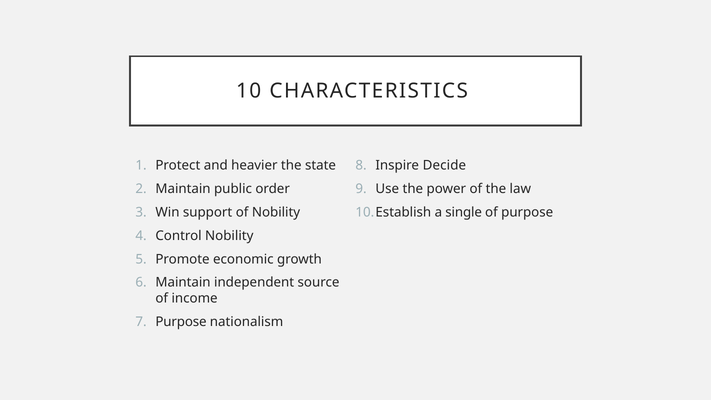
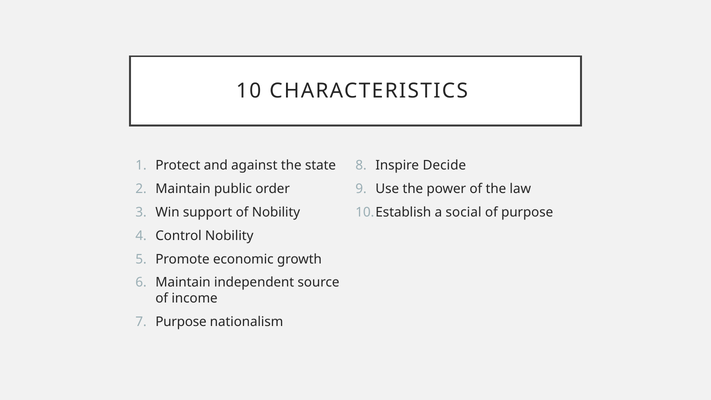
heavier: heavier -> against
single: single -> social
